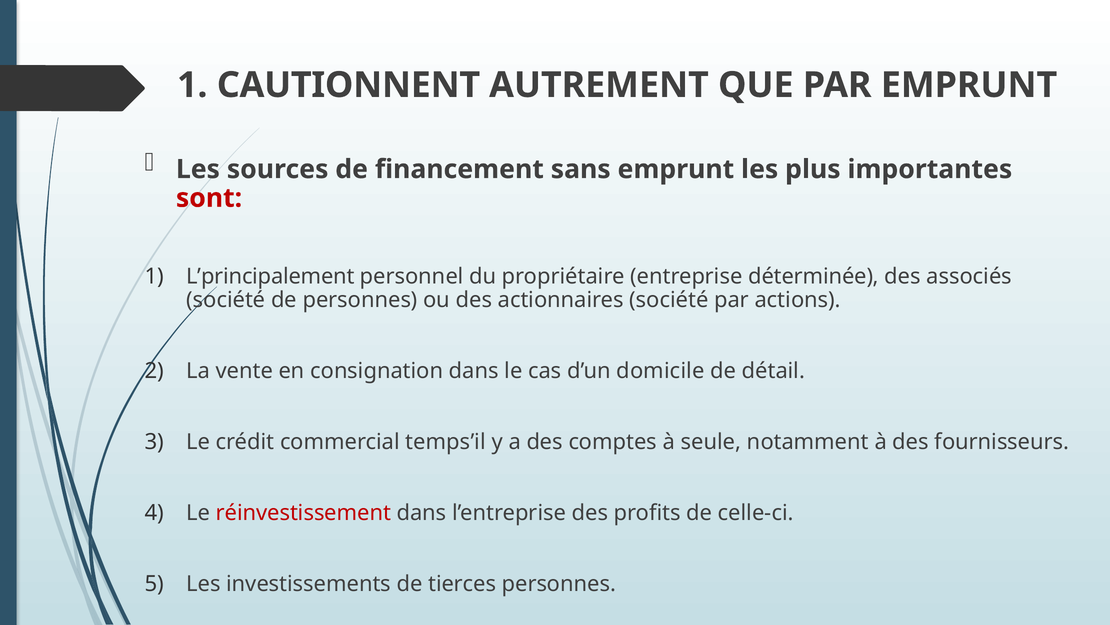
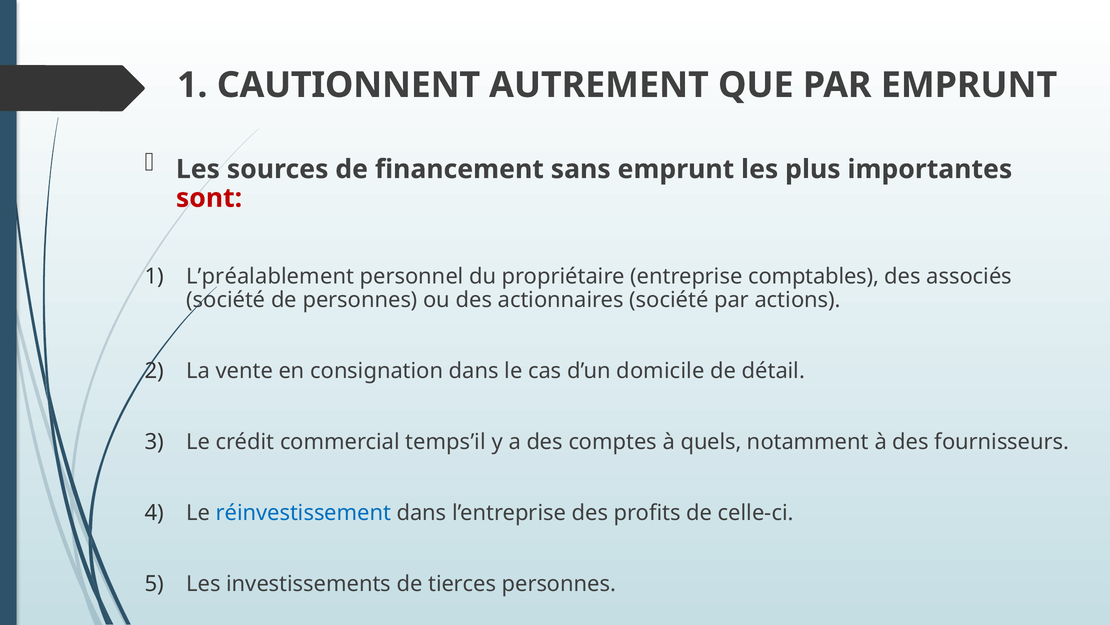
L’principalement: L’principalement -> L’préalablement
déterminée: déterminée -> comptables
seule: seule -> quels
réinvestissement colour: red -> blue
